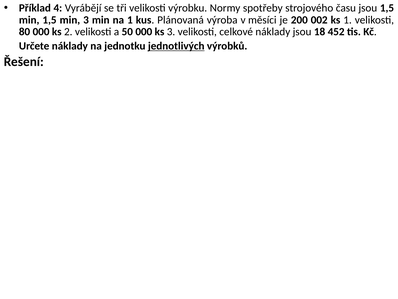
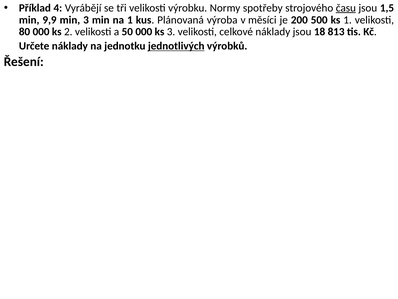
času underline: none -> present
min 1,5: 1,5 -> 9,9
002: 002 -> 500
452: 452 -> 813
